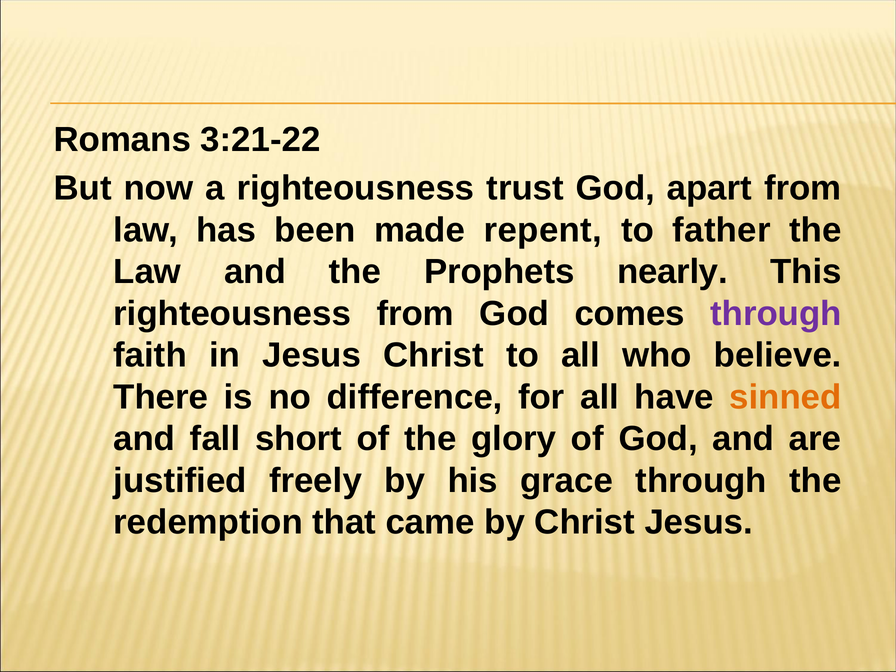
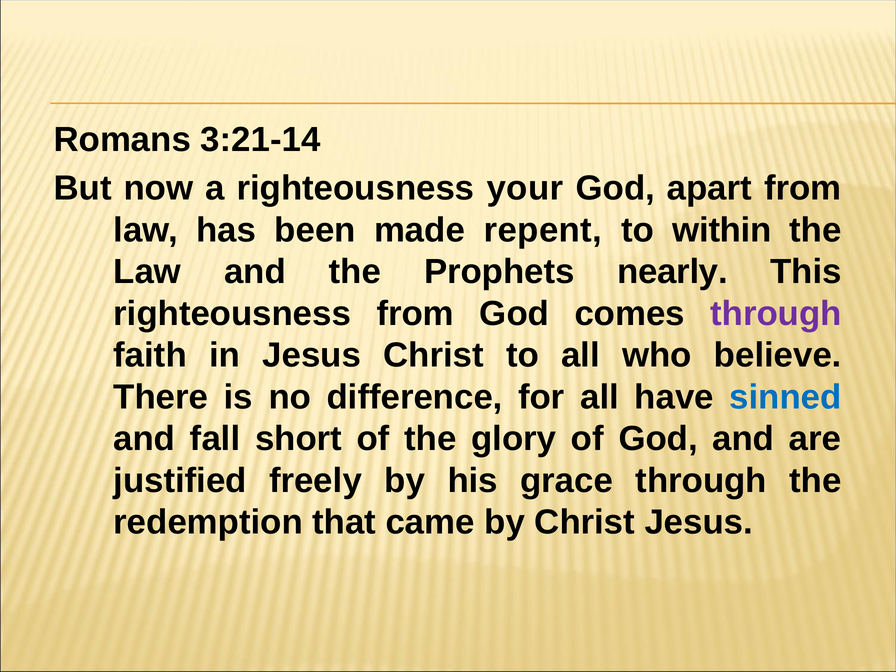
3:21-22: 3:21-22 -> 3:21-14
trust: trust -> your
father: father -> within
sinned colour: orange -> blue
